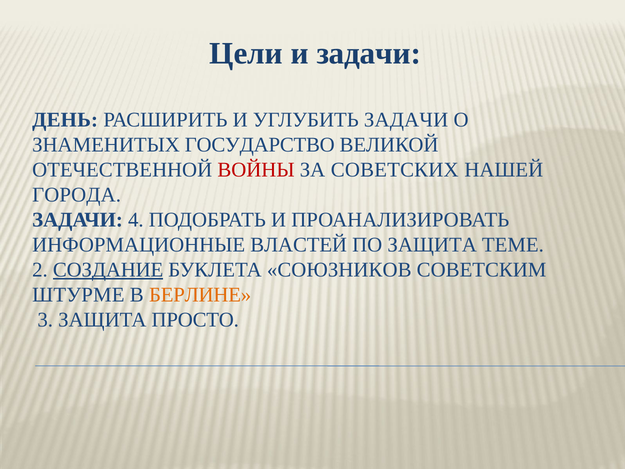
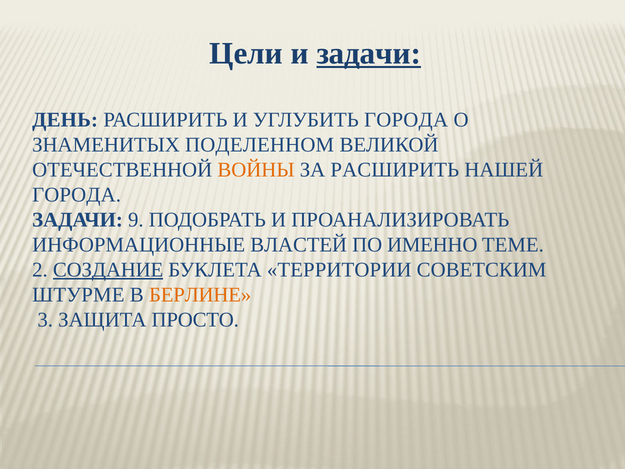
задачи at (369, 54) underline: none -> present
УГЛУБИТЬ ЗАДАЧИ: ЗАДАЧИ -> ГОРОДА
ГОСУДАРСТВО: ГОСУДАРСТВО -> ПОДЕЛЕННОМ
ВОЙНЫ colour: red -> orange
ЗА СОВЕТСКИХ: СОВЕТСКИХ -> РАСШИРИТЬ
4: 4 -> 9
ПО ЗАЩИТА: ЗАЩИТА -> ИМЕННО
СОЮЗНИКОВ: СОЮЗНИКОВ -> ТЕРРИТОРИИ
